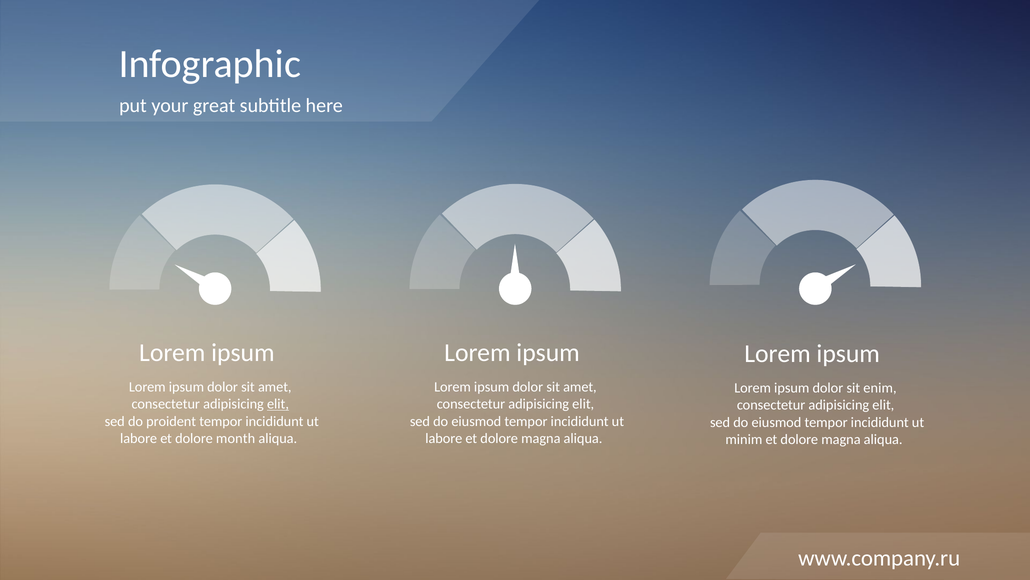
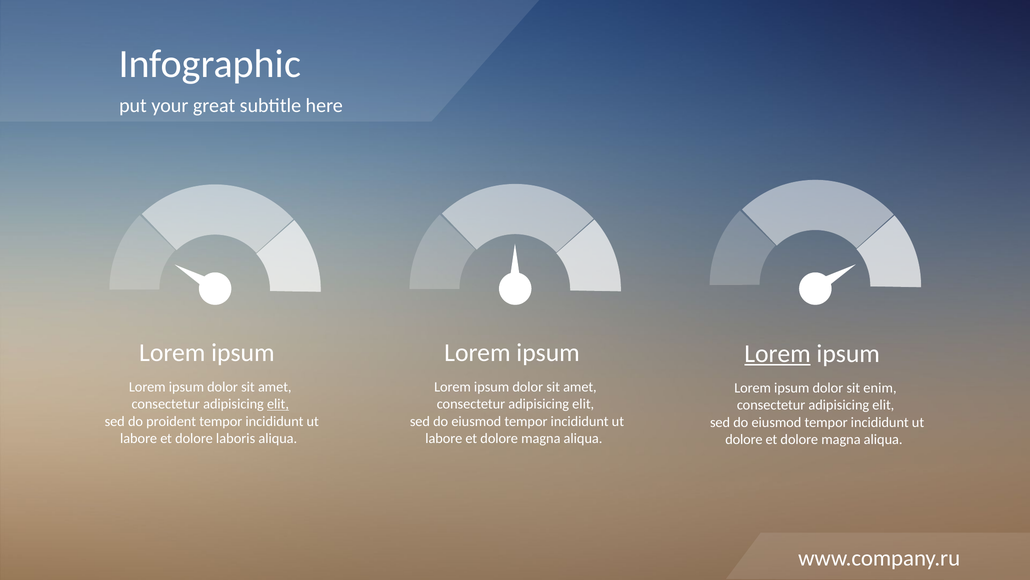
Lorem at (778, 354) underline: none -> present
month: month -> laboris
minim at (744, 439): minim -> dolore
